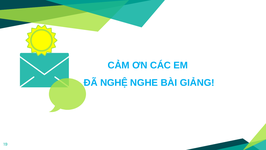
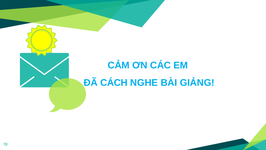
NGHỆ: NGHỆ -> CÁCH
